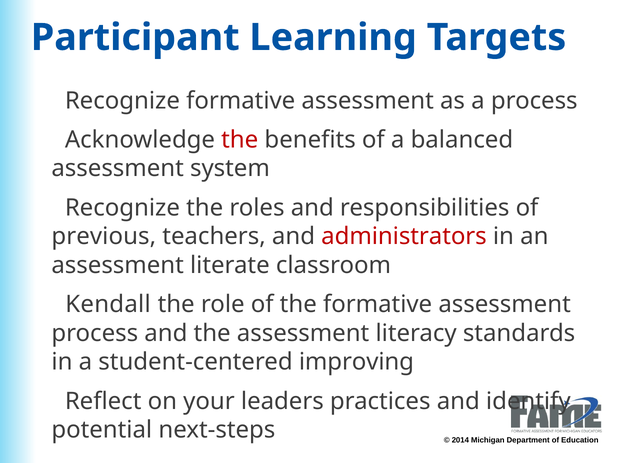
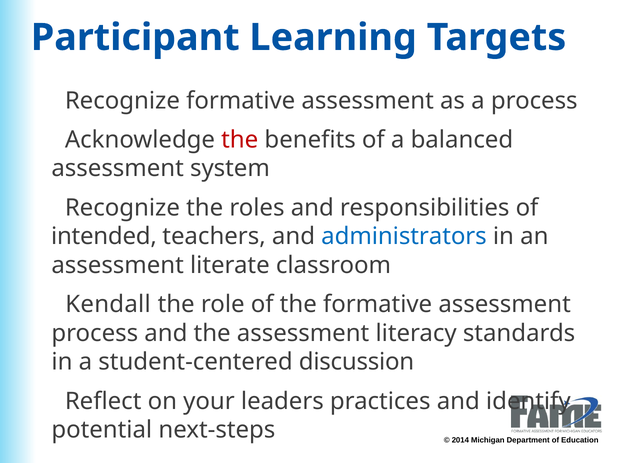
previous: previous -> intended
administrators colour: red -> blue
improving: improving -> discussion
